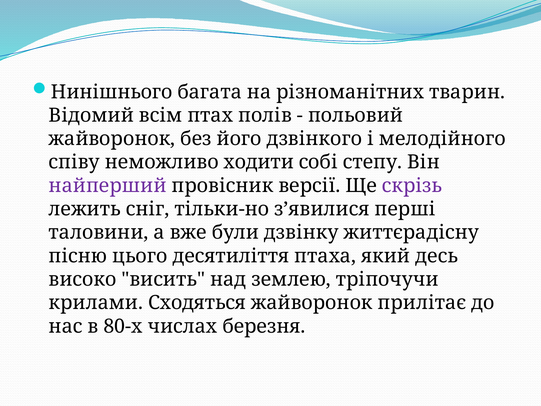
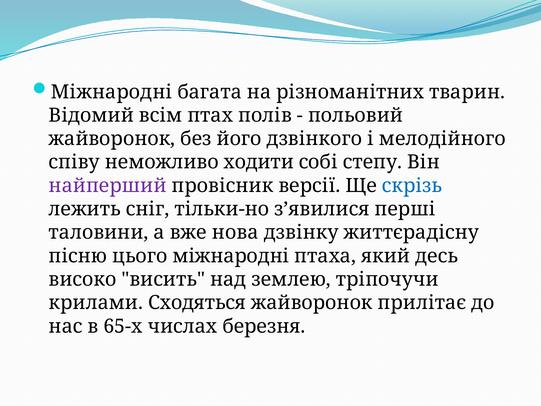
Нинішнього at (112, 92): Нинішнього -> Міжнародні
скрізь colour: purple -> blue
були: були -> нова
цього десятиліття: десятиліття -> міжнародні
80-х: 80-х -> 65-х
